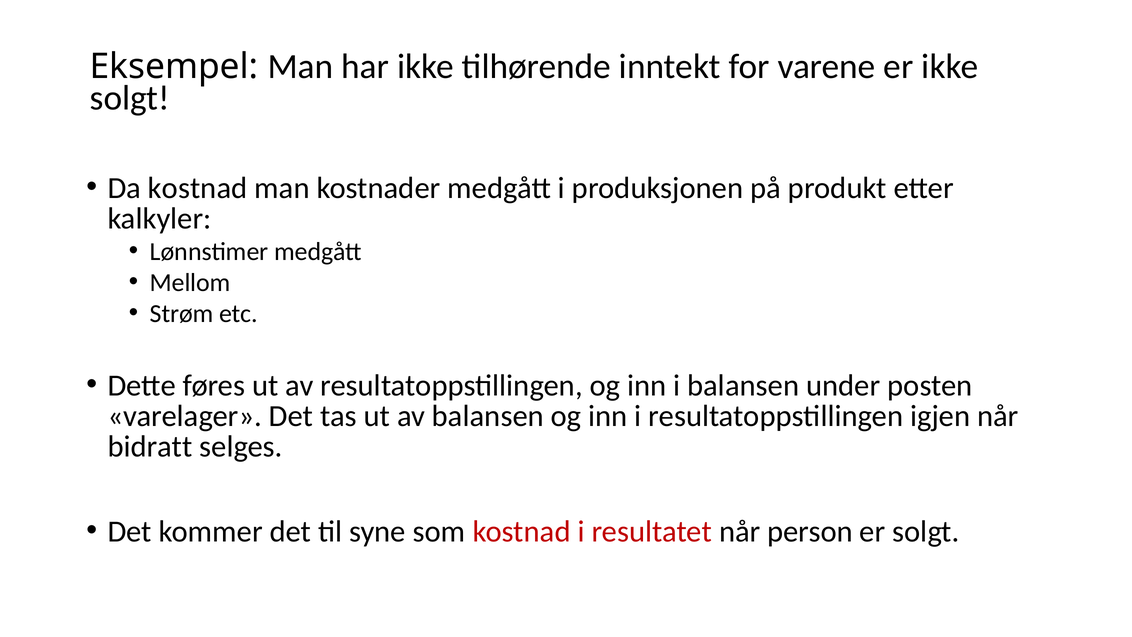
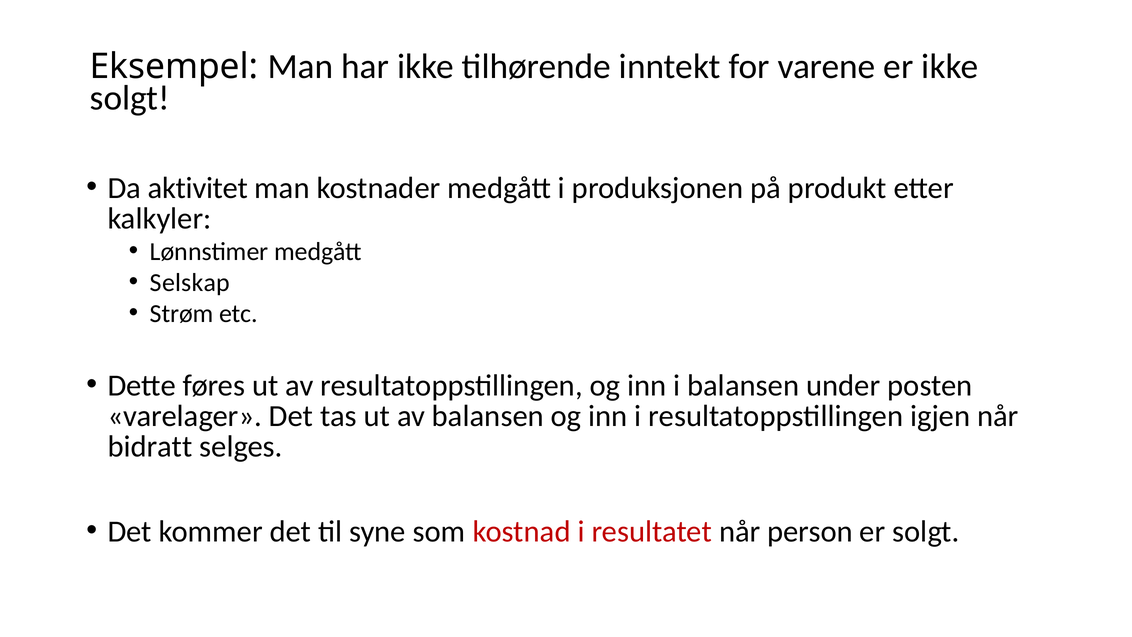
Da kostnad: kostnad -> aktivitet
Mellom: Mellom -> Selskap
